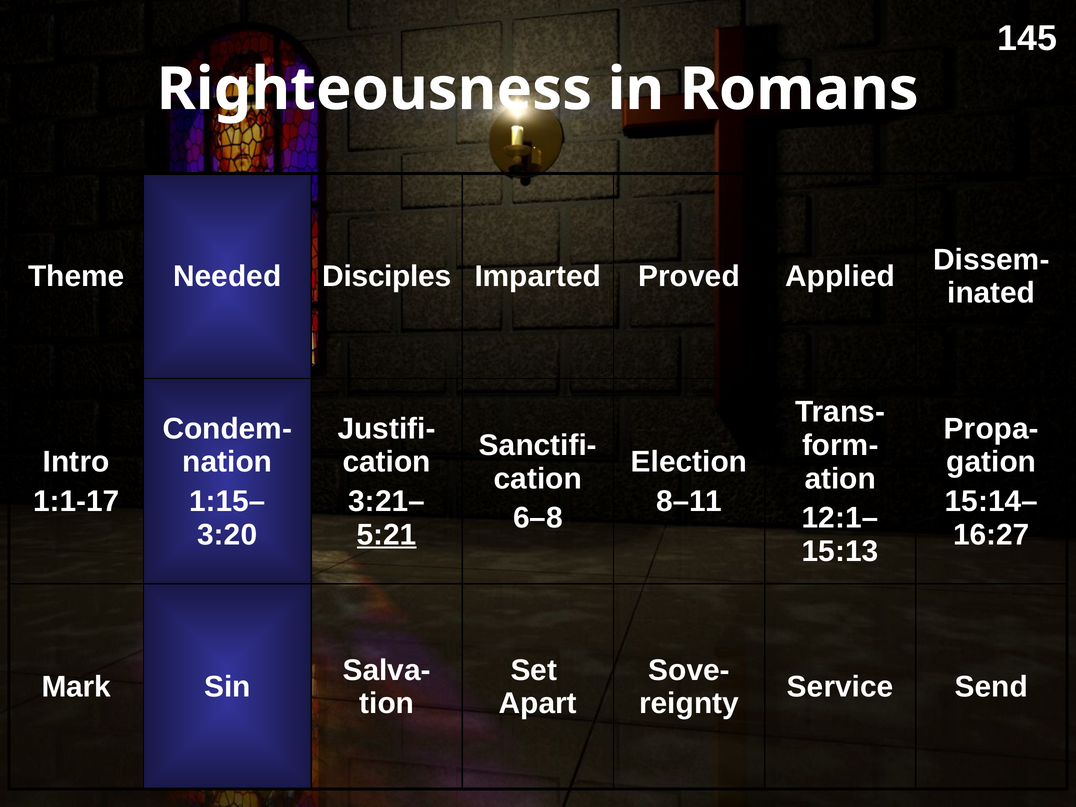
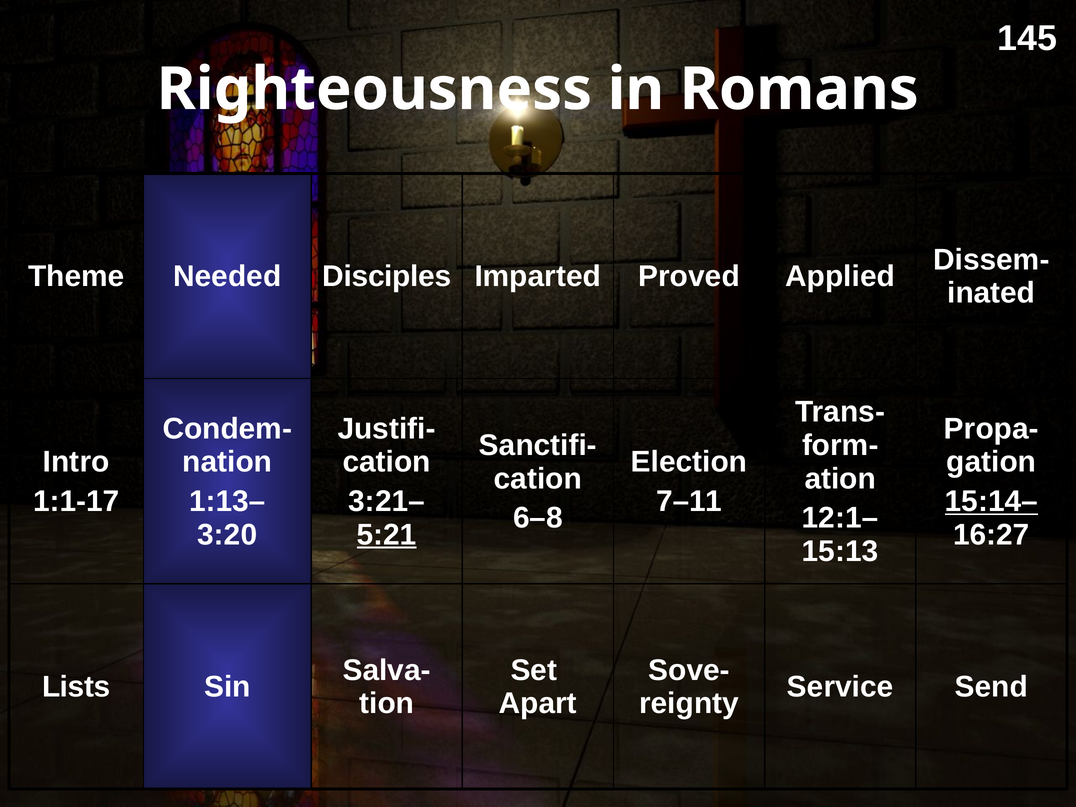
1:15–: 1:15– -> 1:13–
8–11: 8–11 -> 7–11
15:14– underline: none -> present
Mark: Mark -> Lists
